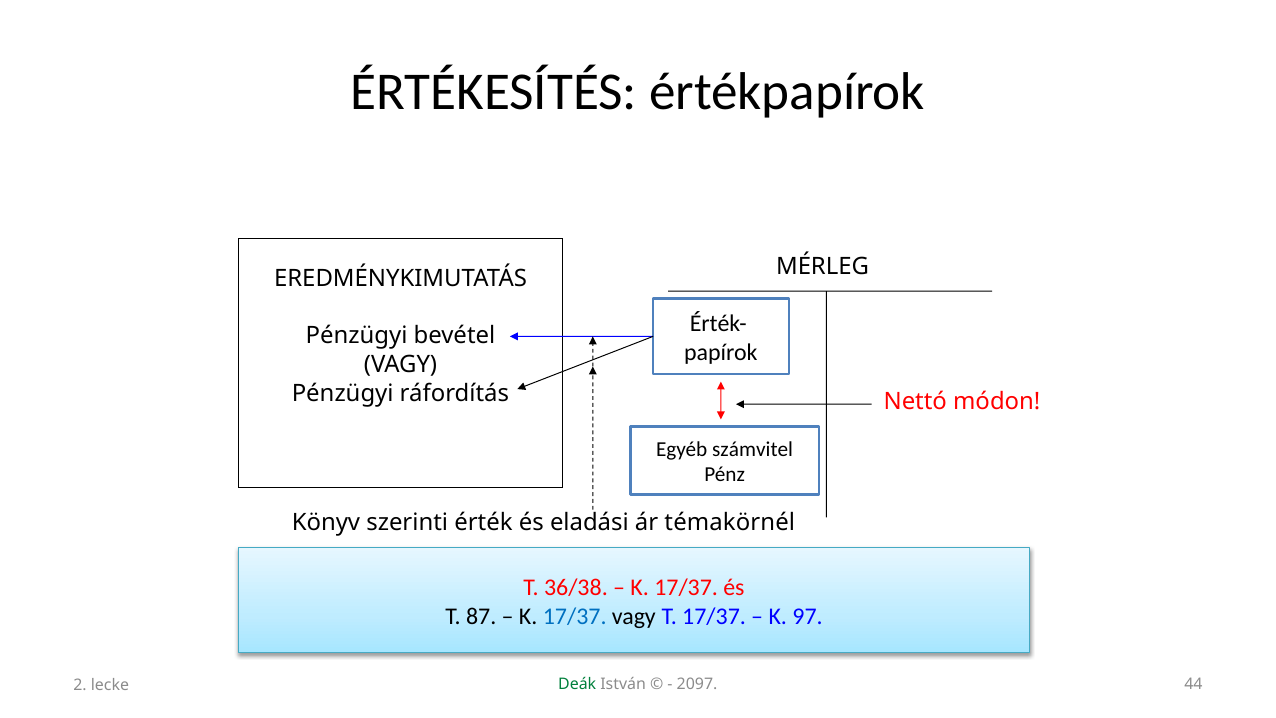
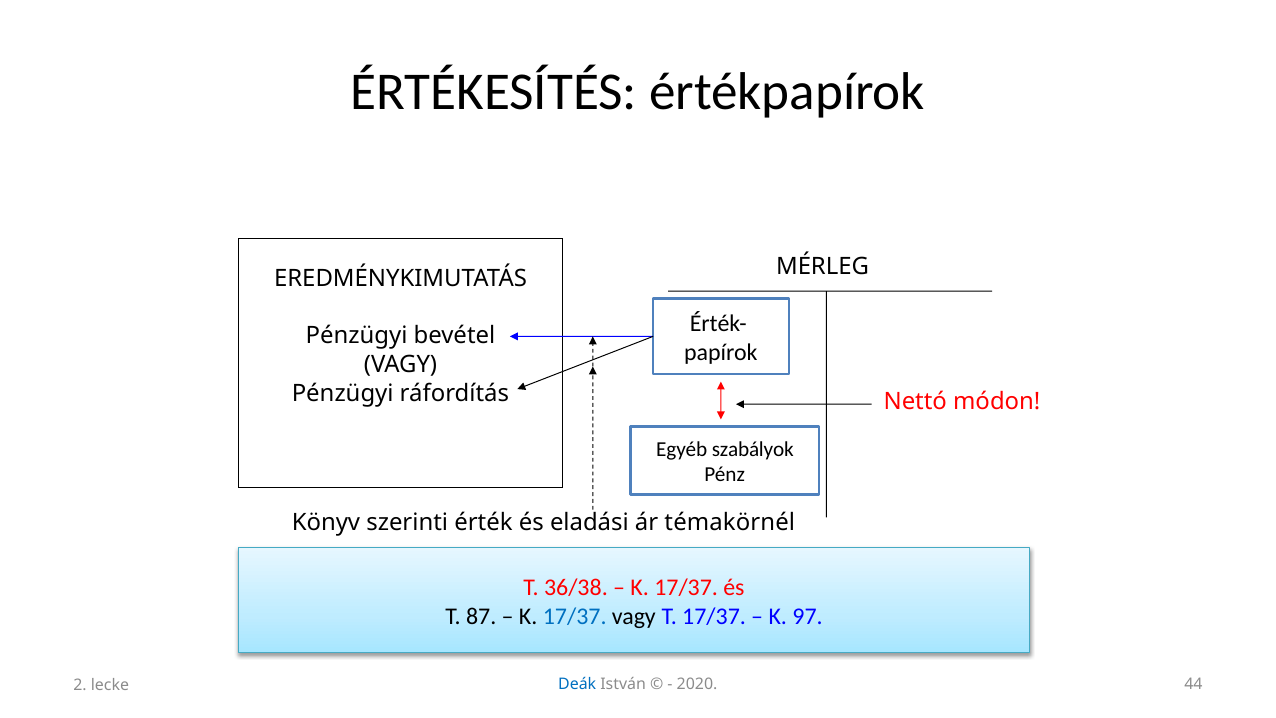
számvitel: számvitel -> szabályok
Deák colour: green -> blue
2097: 2097 -> 2020
